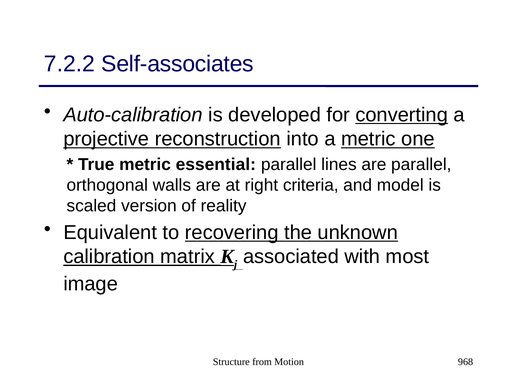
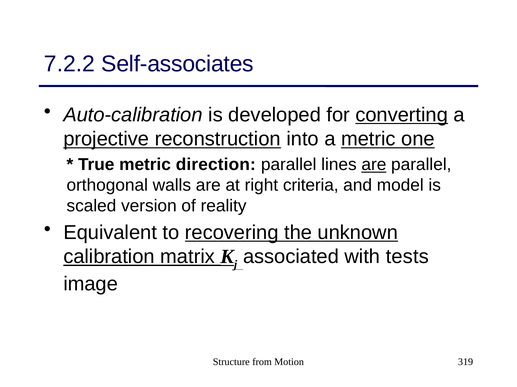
essential: essential -> direction
are at (374, 165) underline: none -> present
most: most -> tests
968: 968 -> 319
